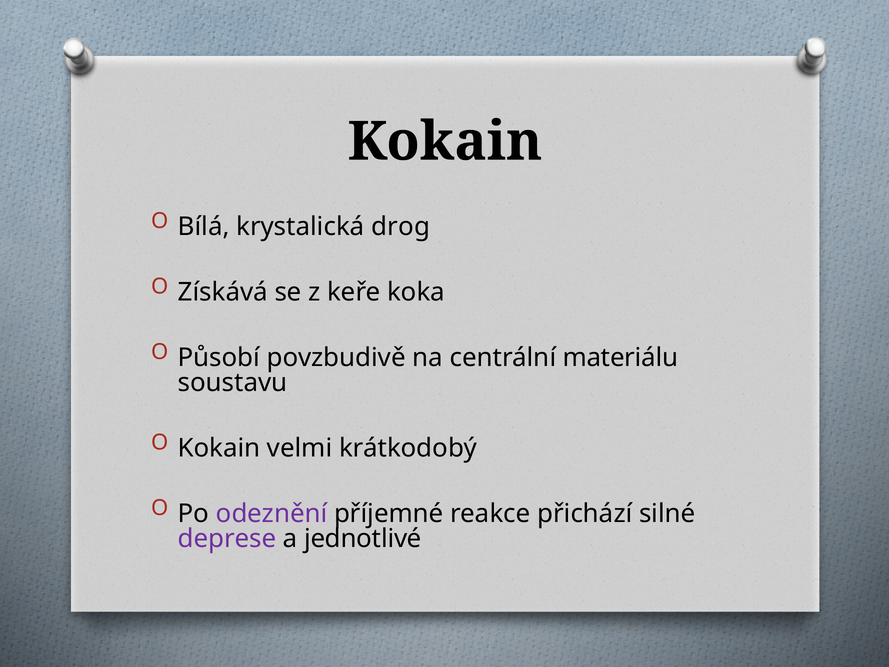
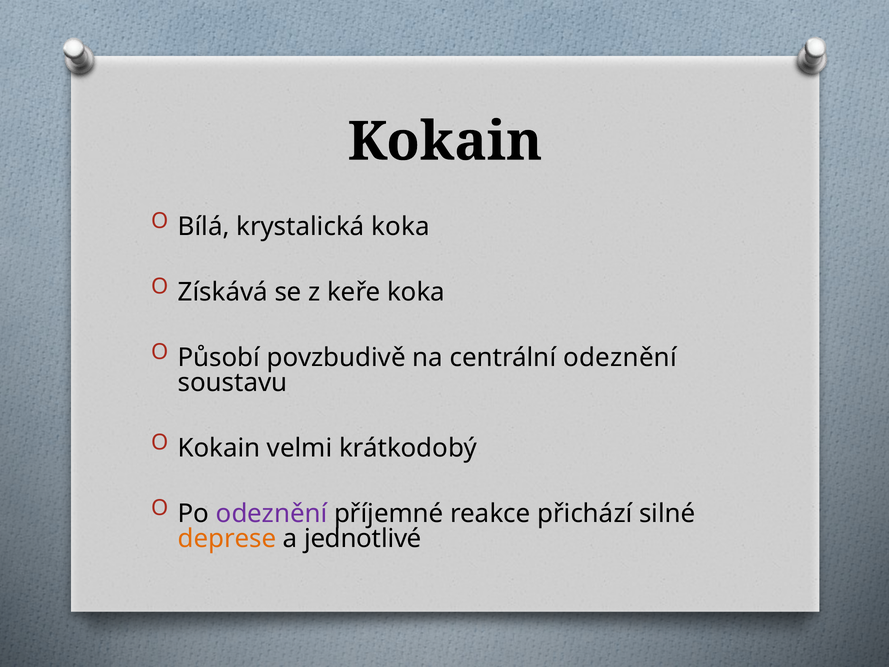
krystalická drog: drog -> koka
centrální materiálu: materiálu -> odeznění
deprese colour: purple -> orange
